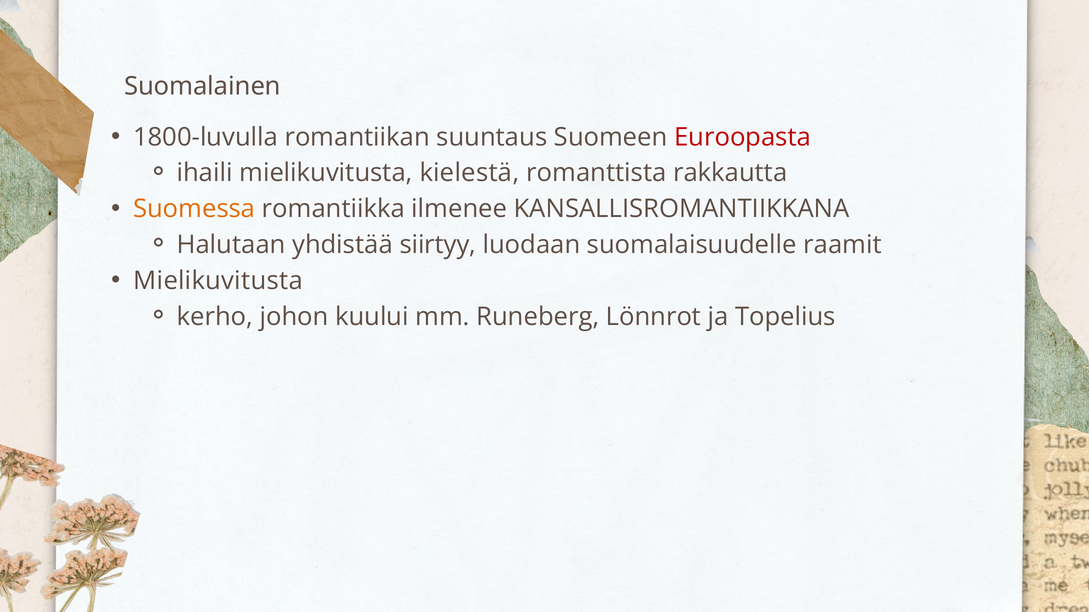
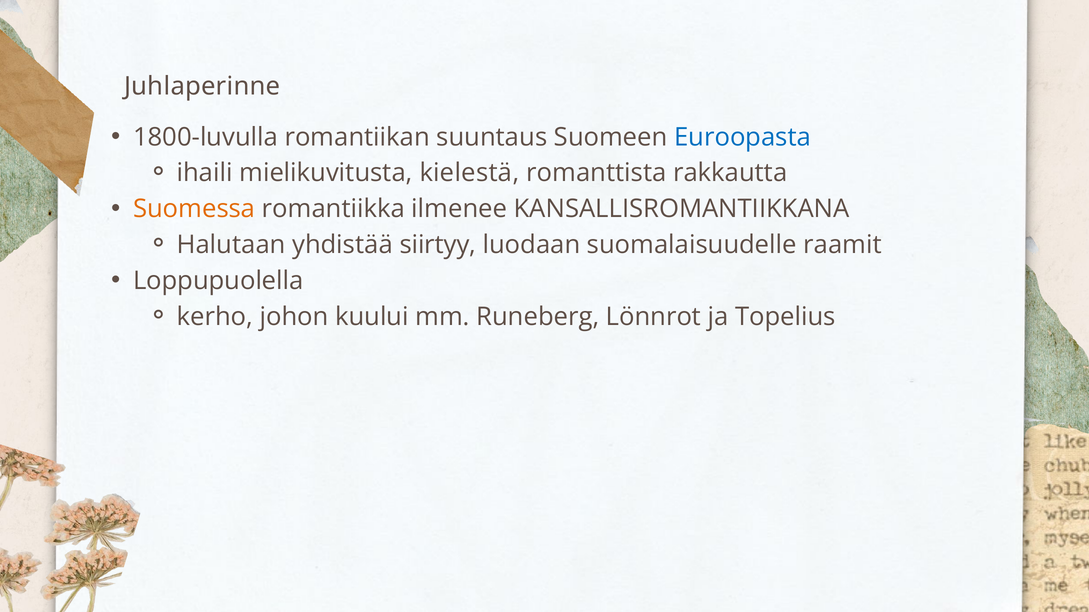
Suomalainen: Suomalainen -> Juhlaperinne
Euroopasta colour: red -> blue
Mielikuvitusta at (218, 281): Mielikuvitusta -> Loppupuolella
